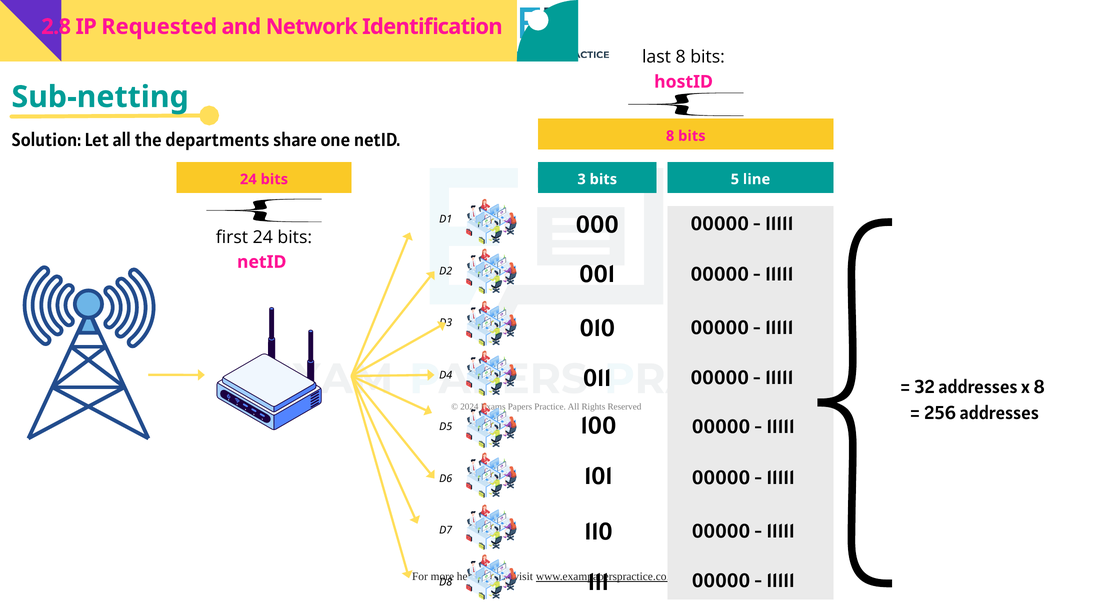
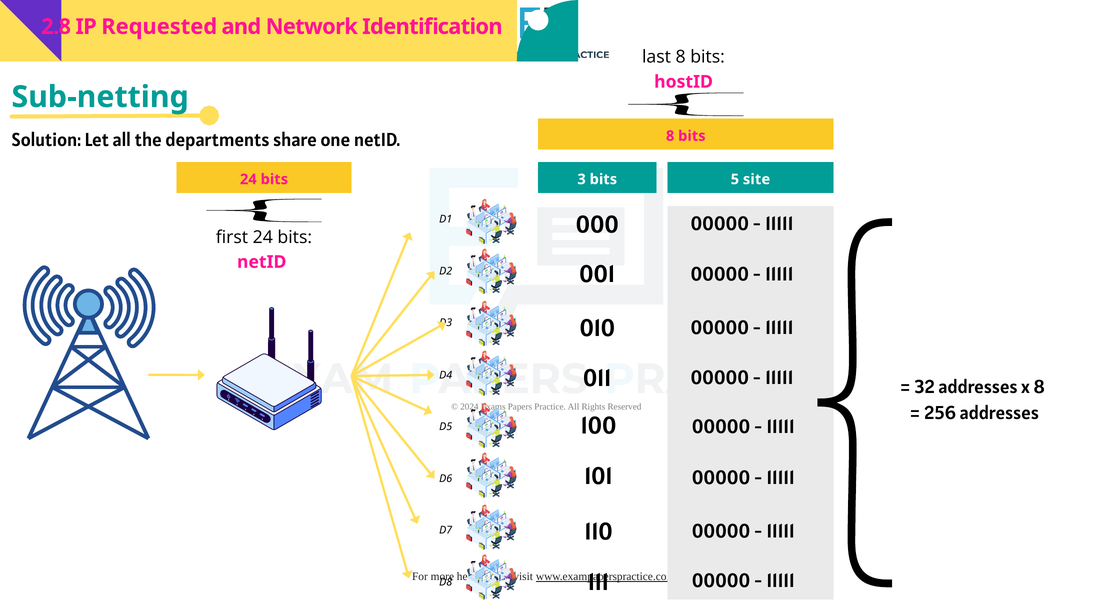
line: line -> site
